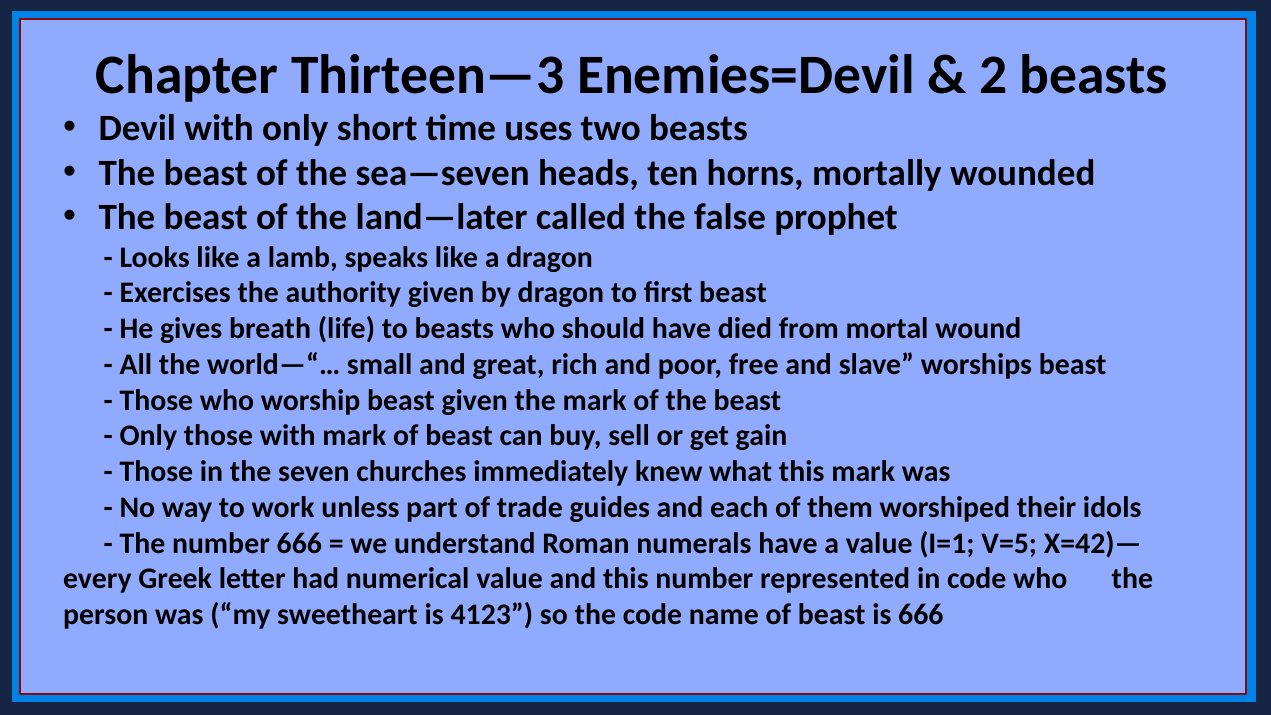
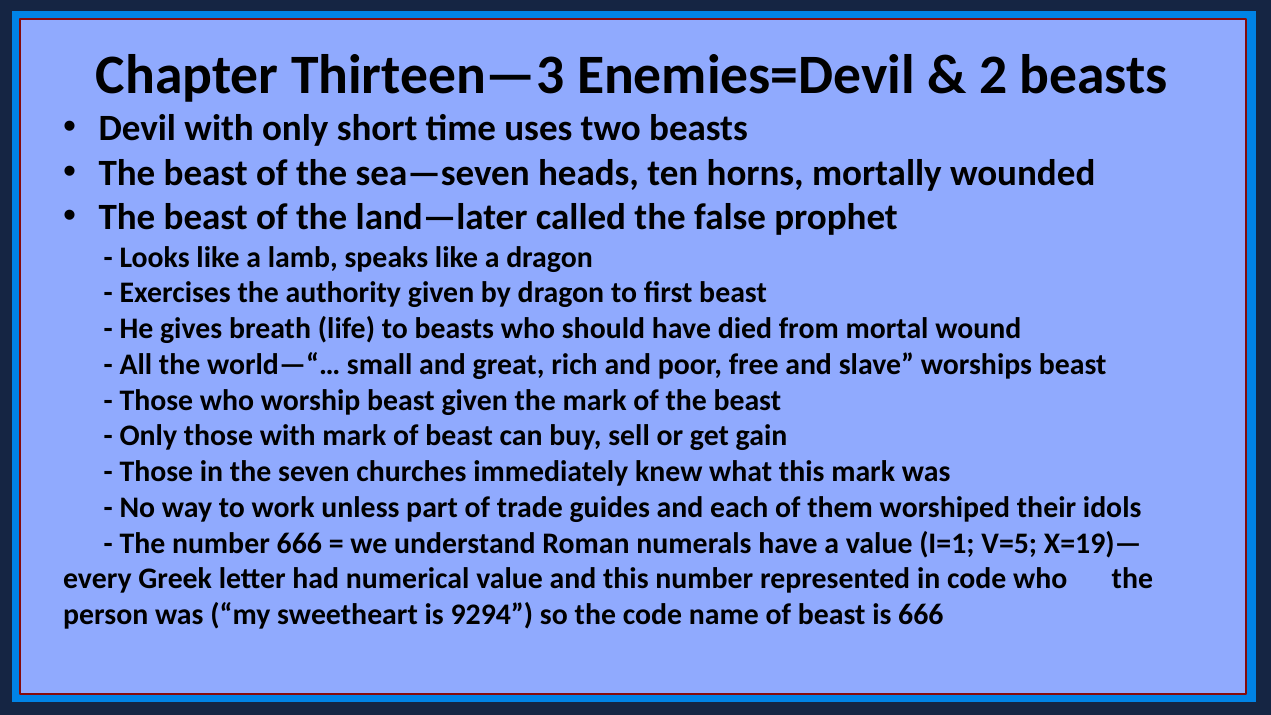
X=42)—: X=42)— -> X=19)—
4123: 4123 -> 9294
